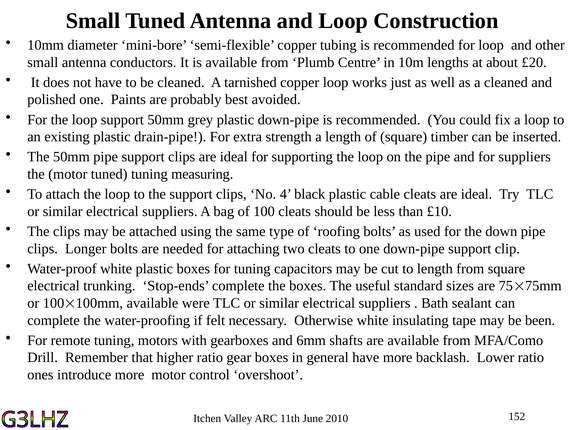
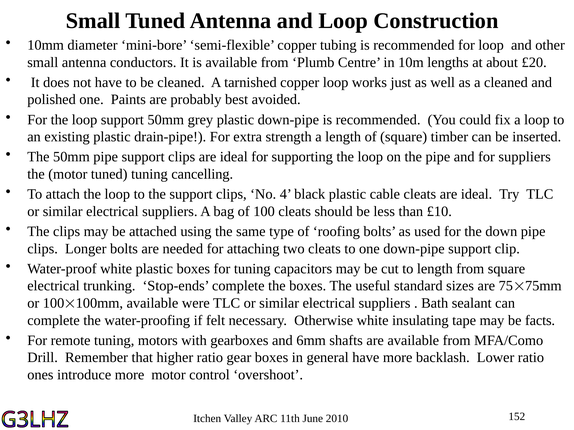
measuring: measuring -> cancelling
been: been -> facts
